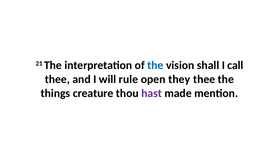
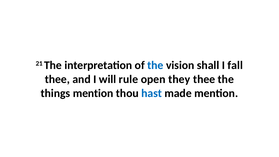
call: call -> fall
things creature: creature -> mention
hast colour: purple -> blue
